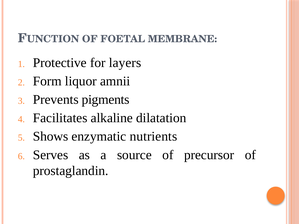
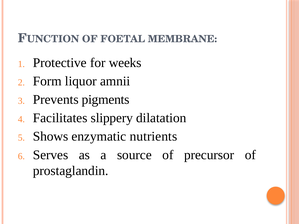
layers: layers -> weeks
alkaline: alkaline -> slippery
